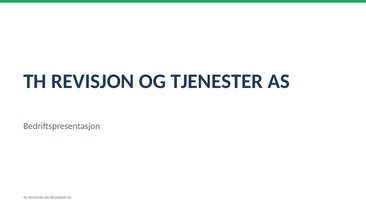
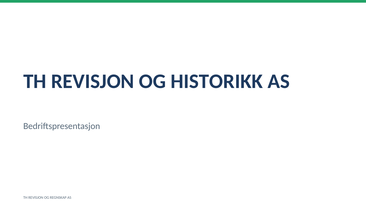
TJENESTER: TJENESTER -> HISTORIKK
